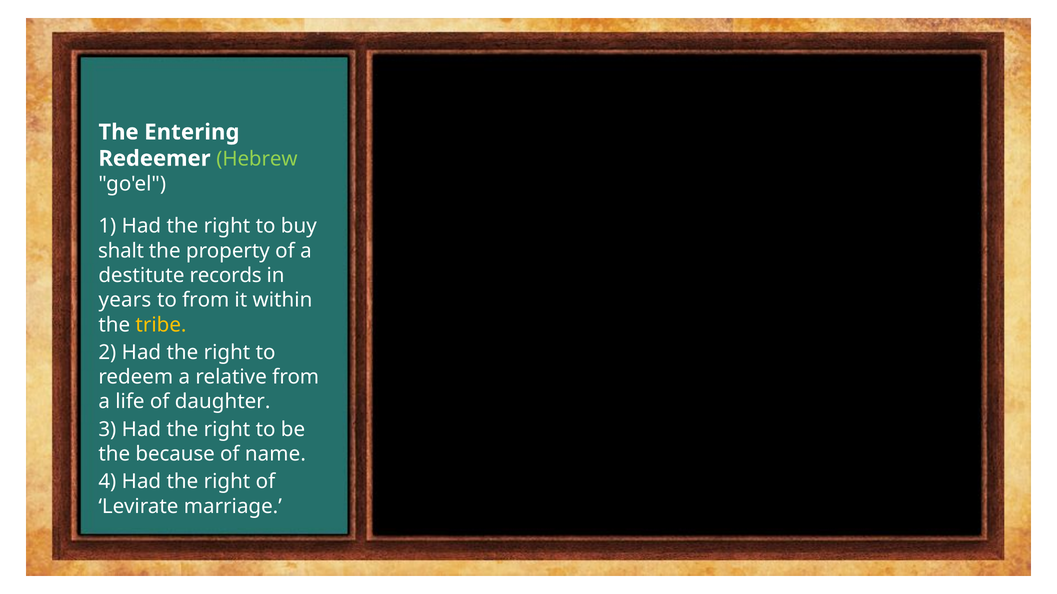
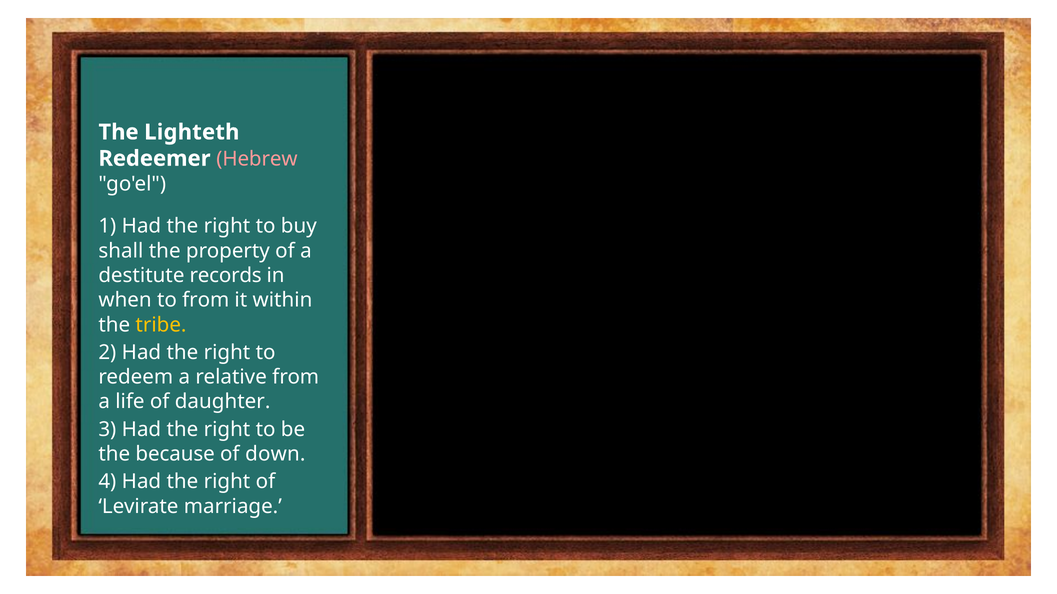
Entering: Entering -> Lighteth
Hebrew colour: light green -> pink
shalt: shalt -> shall
years: years -> when
name: name -> down
